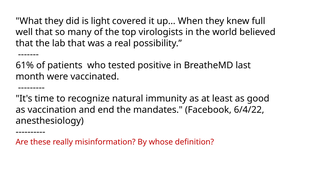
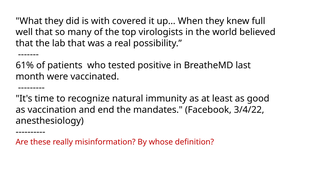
light: light -> with
6/4/22: 6/4/22 -> 3/4/22
